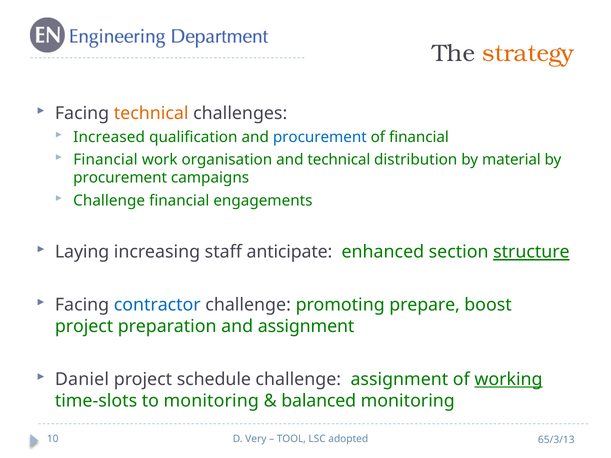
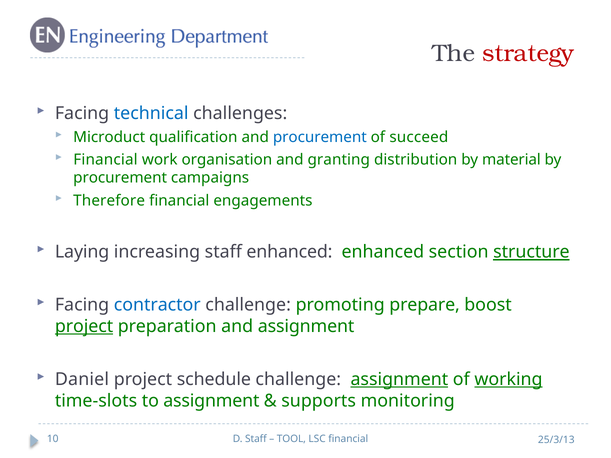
strategy colour: orange -> red
technical at (151, 113) colour: orange -> blue
Increased: Increased -> Microduct
of financial: financial -> succeed
and technical: technical -> granting
Challenge at (109, 201): Challenge -> Therefore
staff anticipate: anticipate -> enhanced
project at (84, 327) underline: none -> present
assignment at (399, 380) underline: none -> present
to monitoring: monitoring -> assignment
balanced: balanced -> supports
D Very: Very -> Staff
LSC adopted: adopted -> financial
65/3/13: 65/3/13 -> 25/3/13
